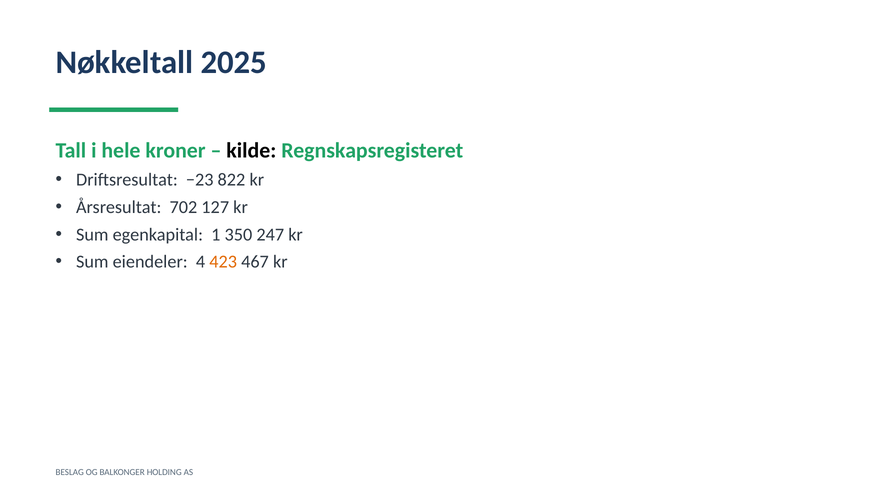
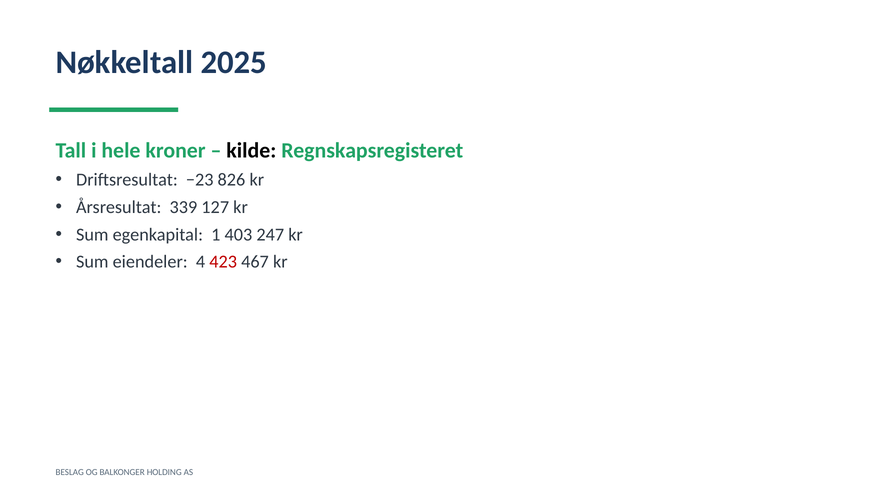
822: 822 -> 826
702: 702 -> 339
350: 350 -> 403
423 colour: orange -> red
